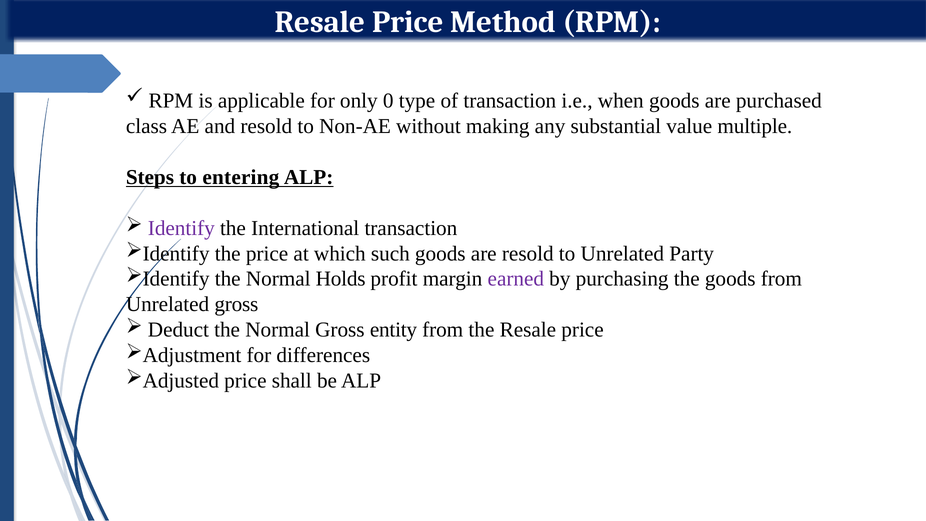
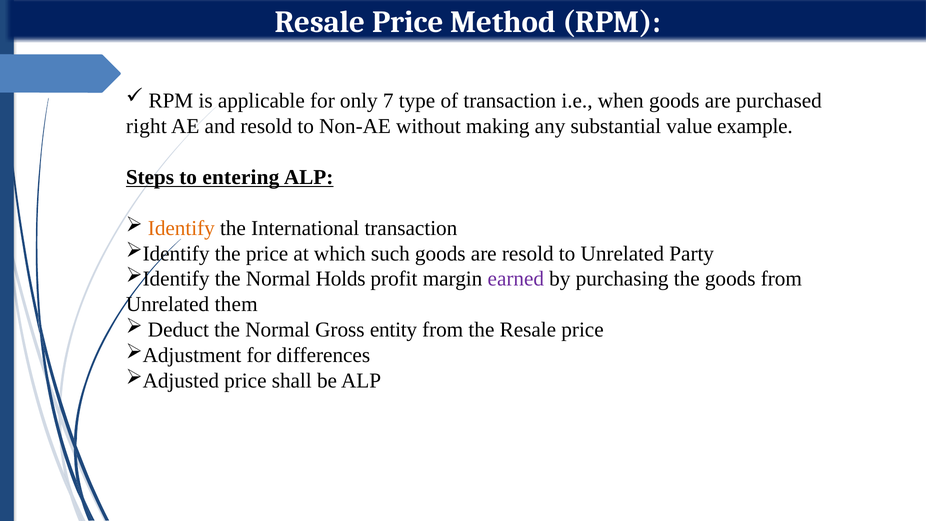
0: 0 -> 7
class: class -> right
multiple: multiple -> example
Identify colour: purple -> orange
Unrelated gross: gross -> them
